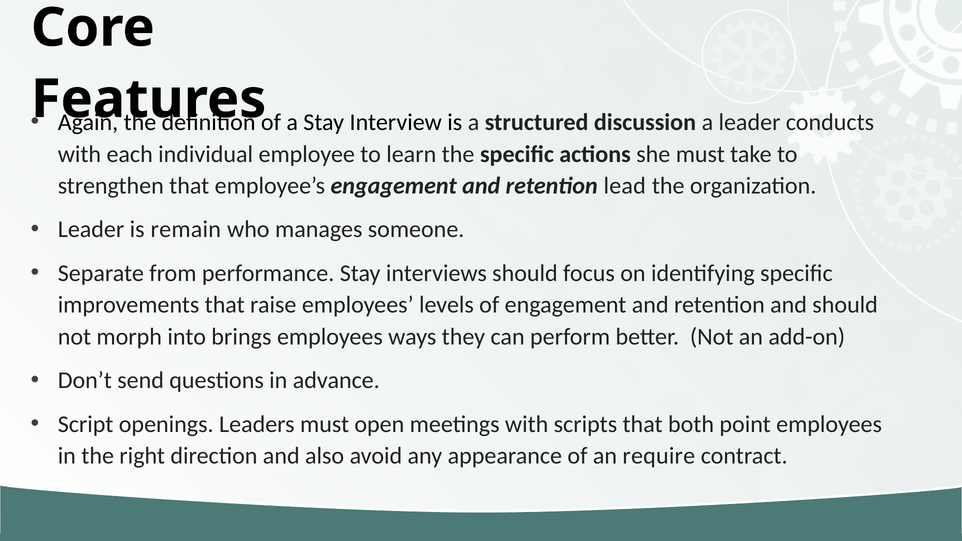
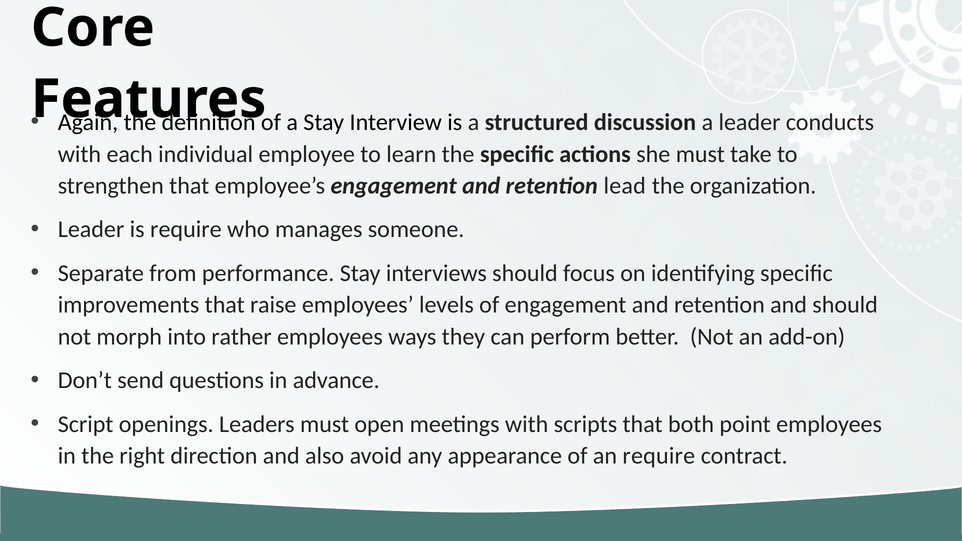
is remain: remain -> require
brings: brings -> rather
